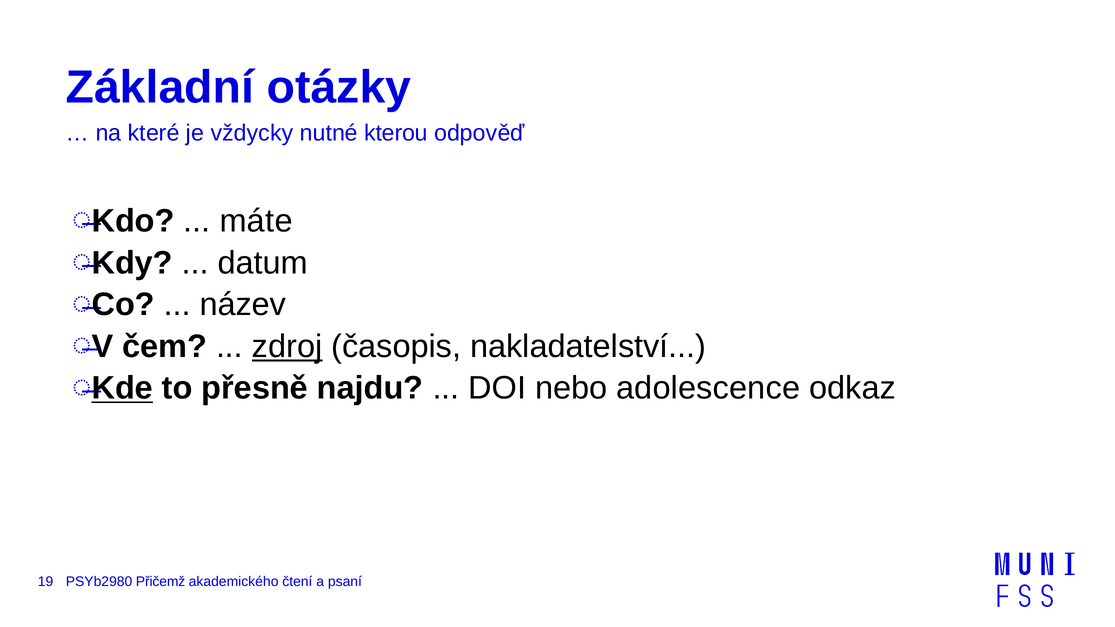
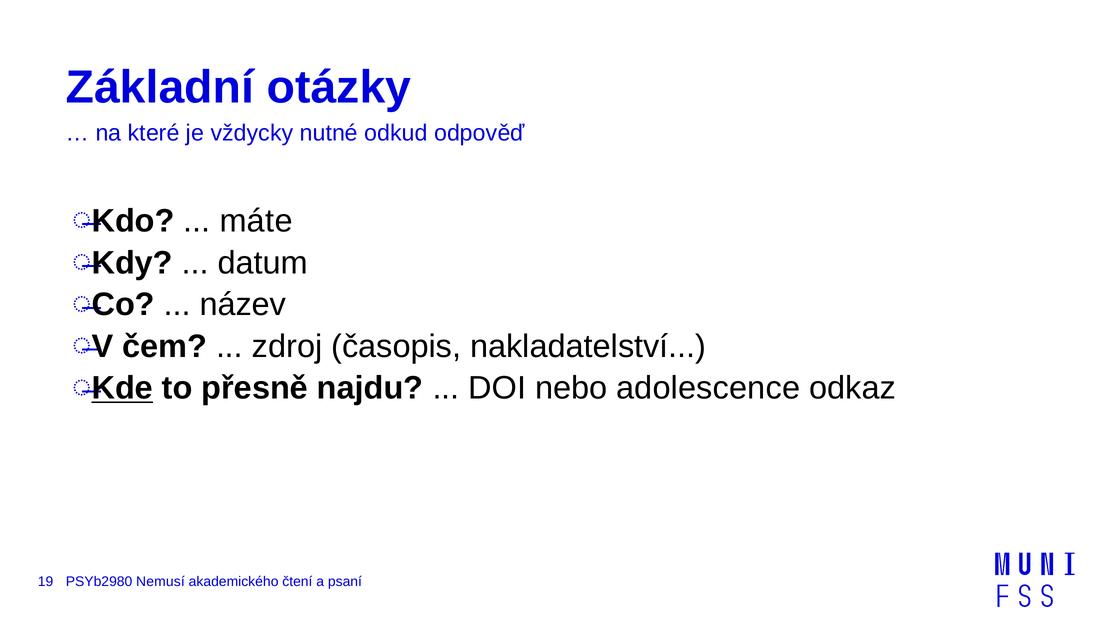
kterou: kterou -> odkud
zdroj underline: present -> none
Přičemž: Přičemž -> Nemusí
